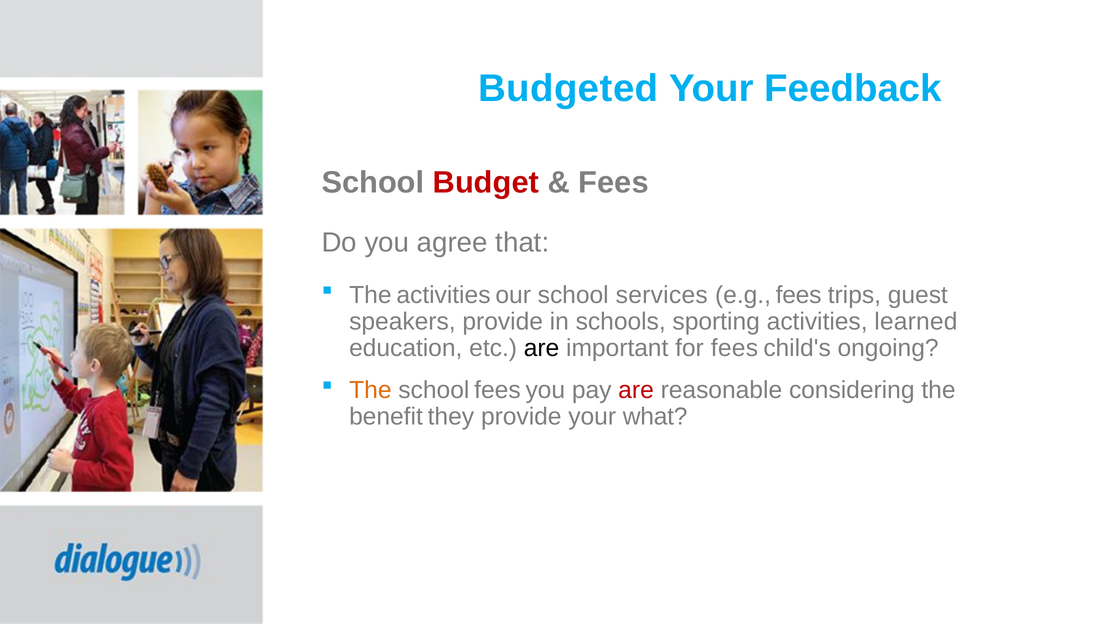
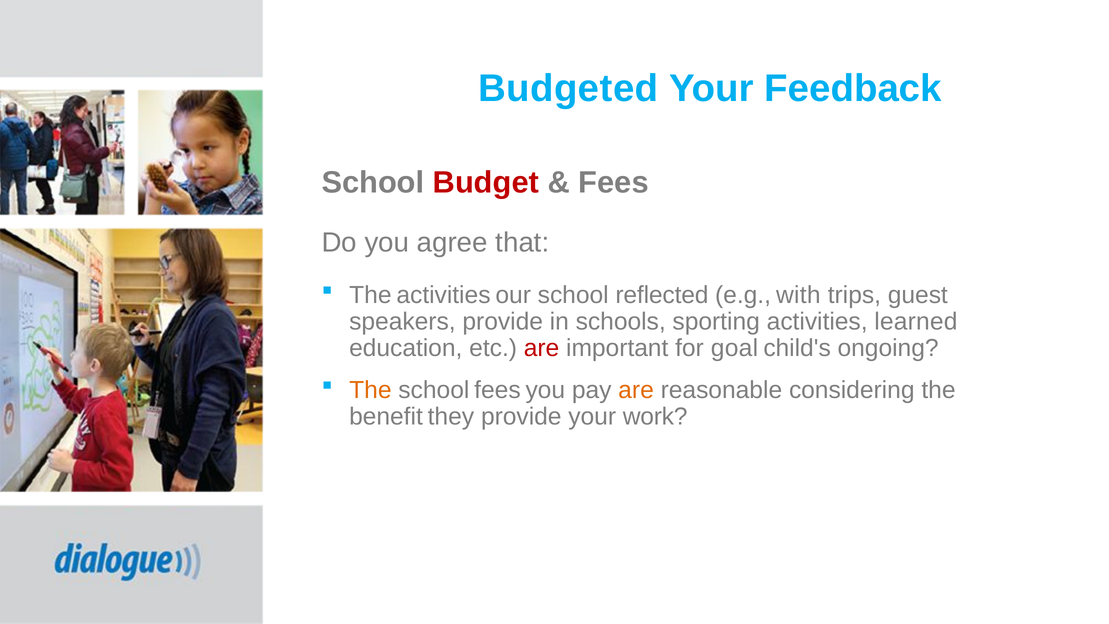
services: services -> reflected
e.g fees: fees -> with
are at (542, 348) colour: black -> red
for fees: fees -> goal
are at (636, 390) colour: red -> orange
what: what -> work
